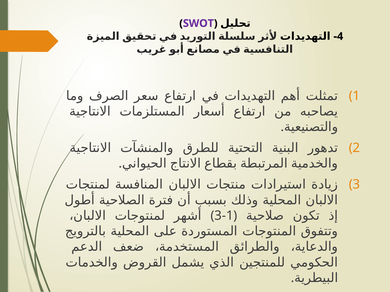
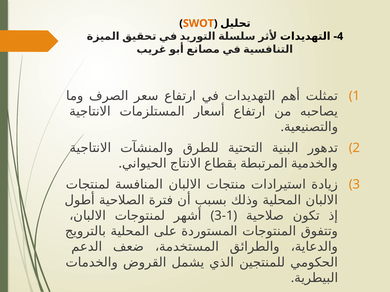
SWOT colour: purple -> orange
